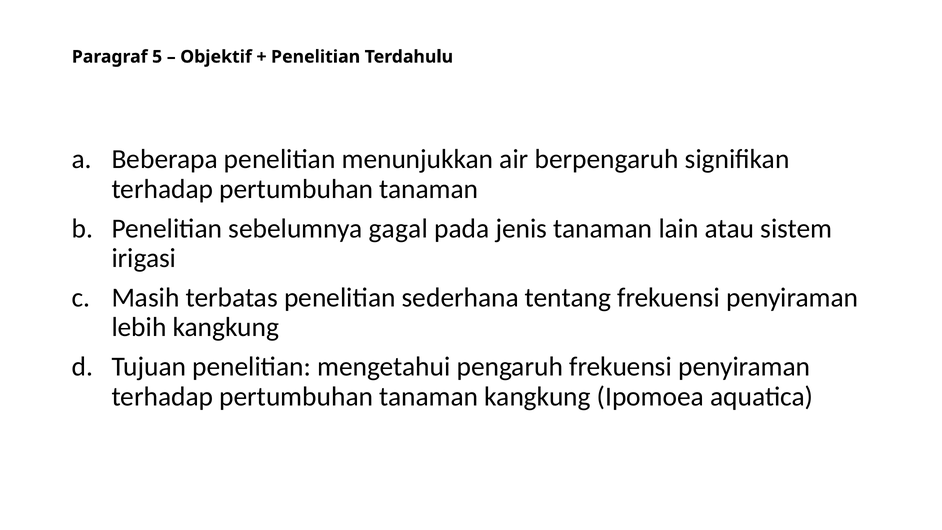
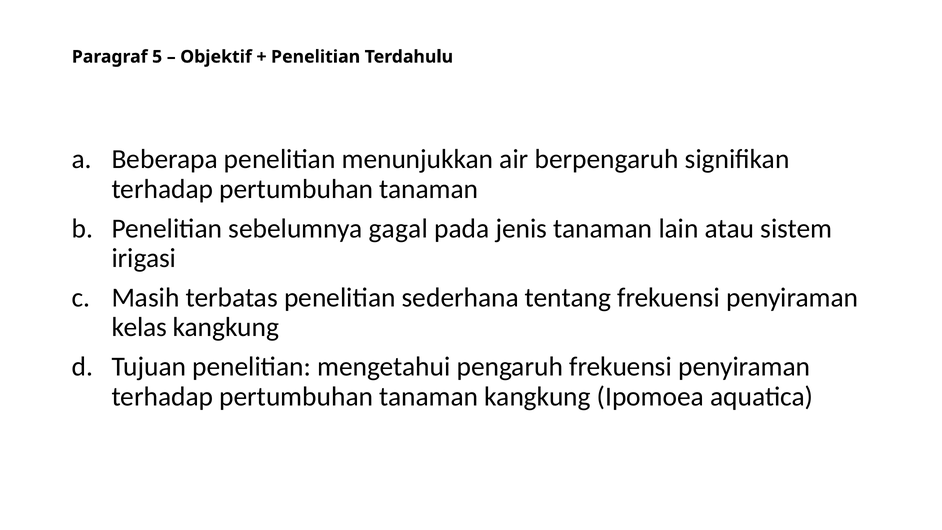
lebih: lebih -> kelas
